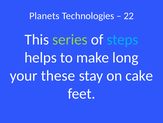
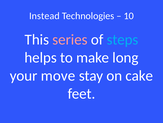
Planets: Planets -> Instead
22: 22 -> 10
series colour: light green -> pink
these: these -> move
